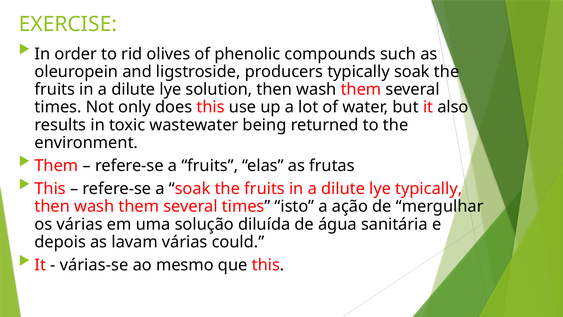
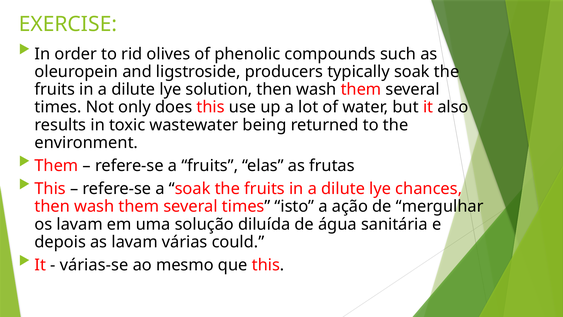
lye typically: typically -> chances
os várias: várias -> lavam
